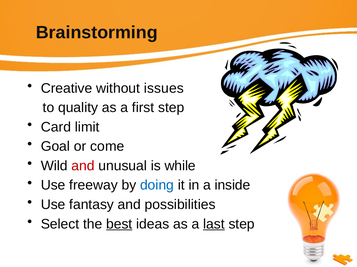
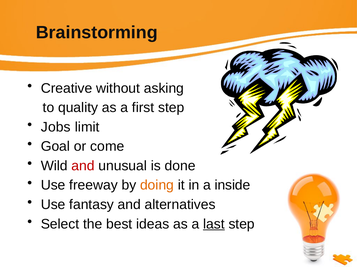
issues: issues -> asking
Card: Card -> Jobs
while: while -> done
doing colour: blue -> orange
possibilities: possibilities -> alternatives
best underline: present -> none
